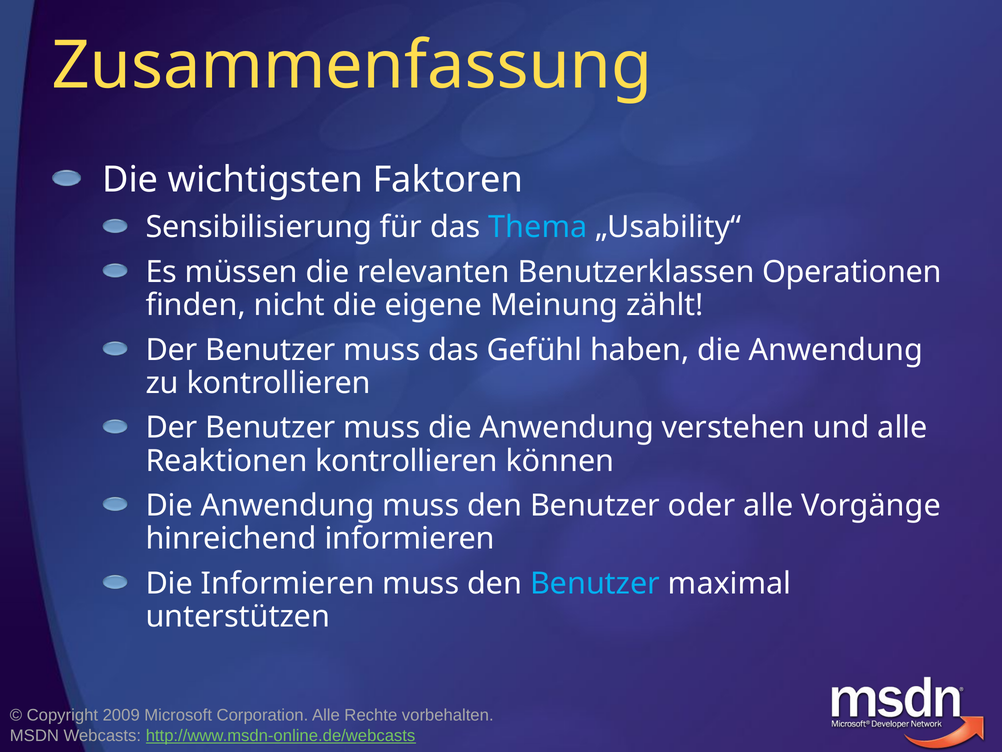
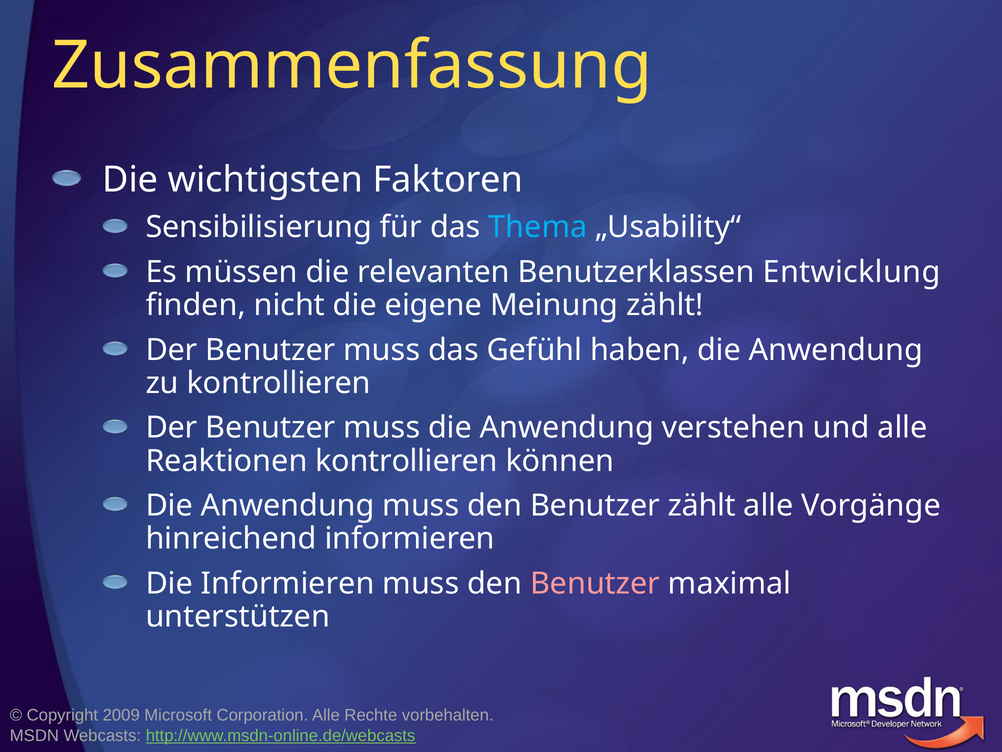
Operationen: Operationen -> Entwicklung
Benutzer oder: oder -> zählt
Benutzer at (595, 583) colour: light blue -> pink
